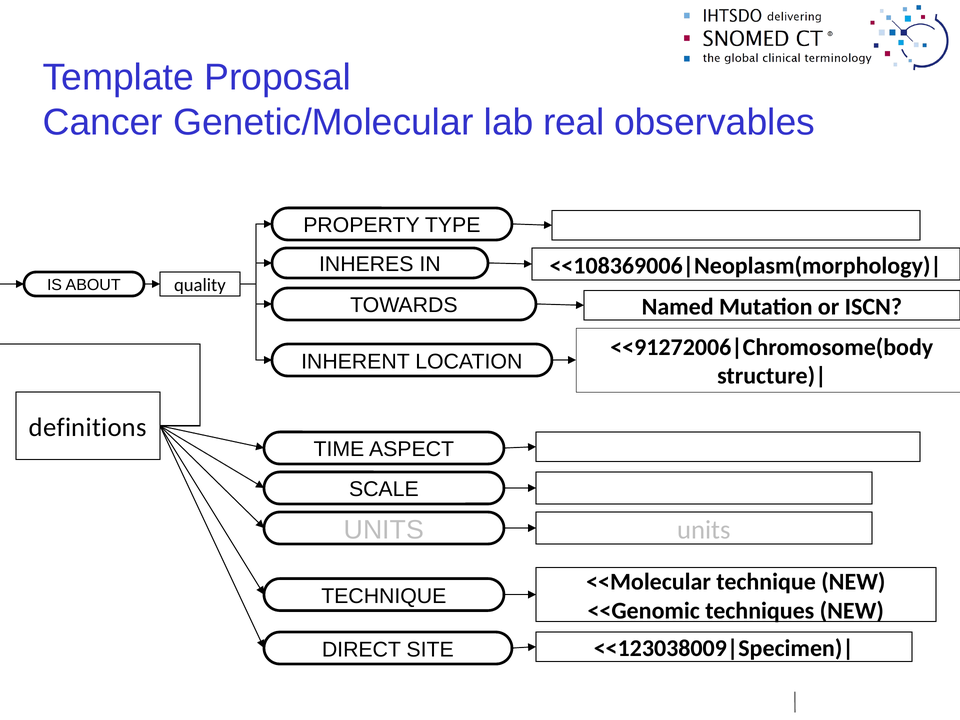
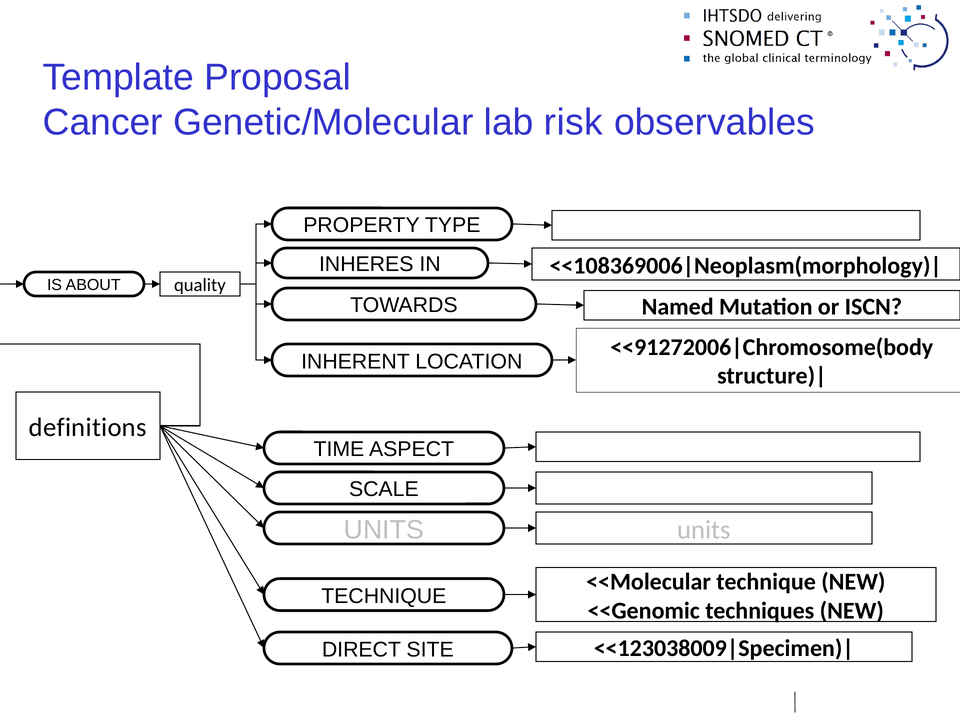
real: real -> risk
